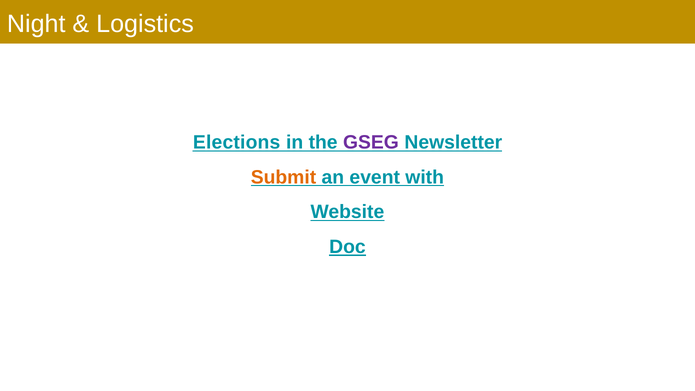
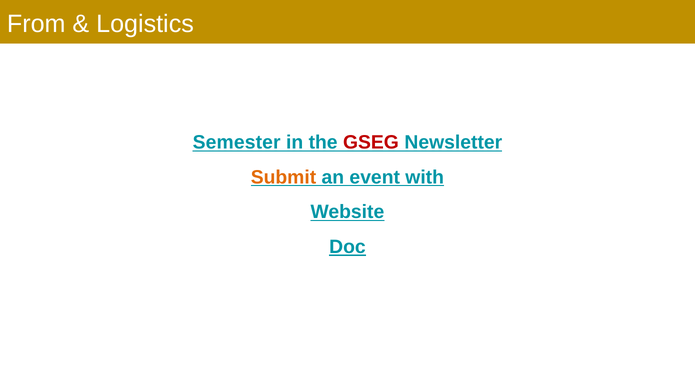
Night: Night -> From
Elections: Elections -> Semester
GSEG colour: purple -> red
